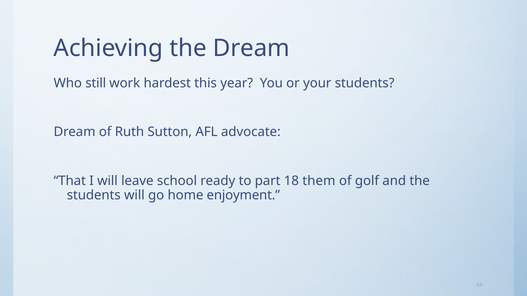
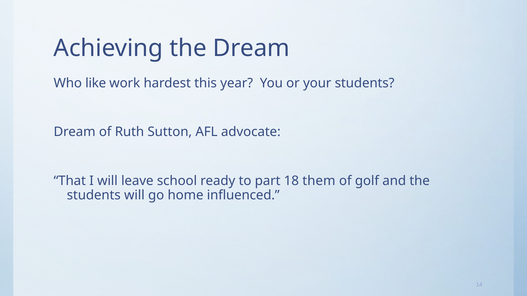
still: still -> like
enjoyment: enjoyment -> influenced
